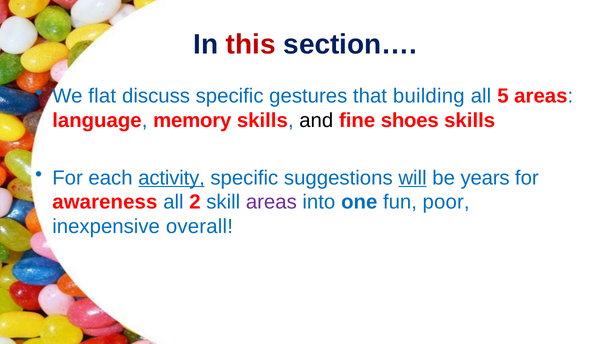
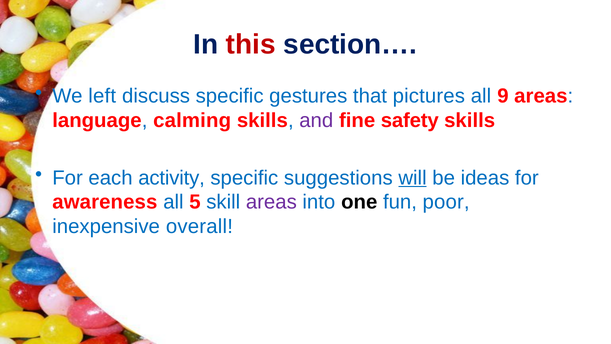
flat: flat -> left
building: building -> pictures
5: 5 -> 9
memory: memory -> calming
and colour: black -> purple
shoes: shoes -> safety
activity underline: present -> none
years: years -> ideas
2: 2 -> 5
one colour: blue -> black
